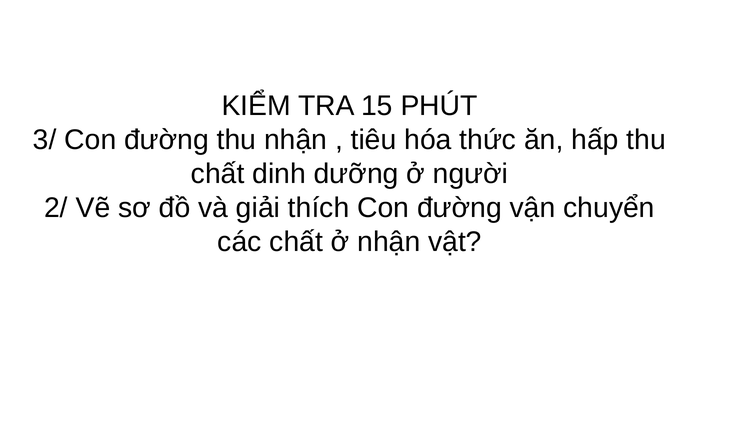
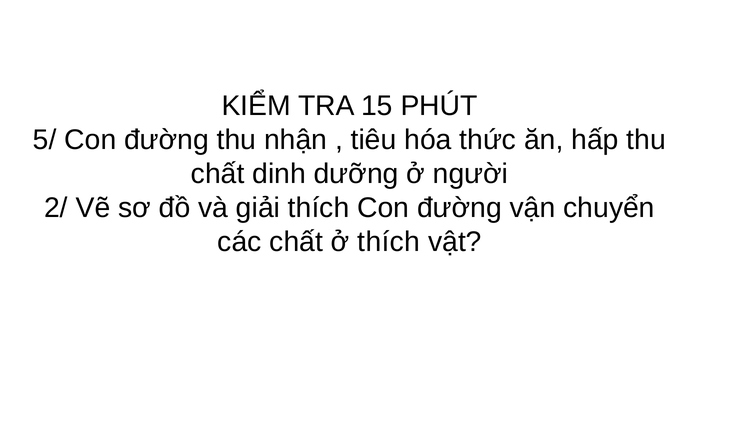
3/: 3/ -> 5/
ở nhận: nhận -> thích
